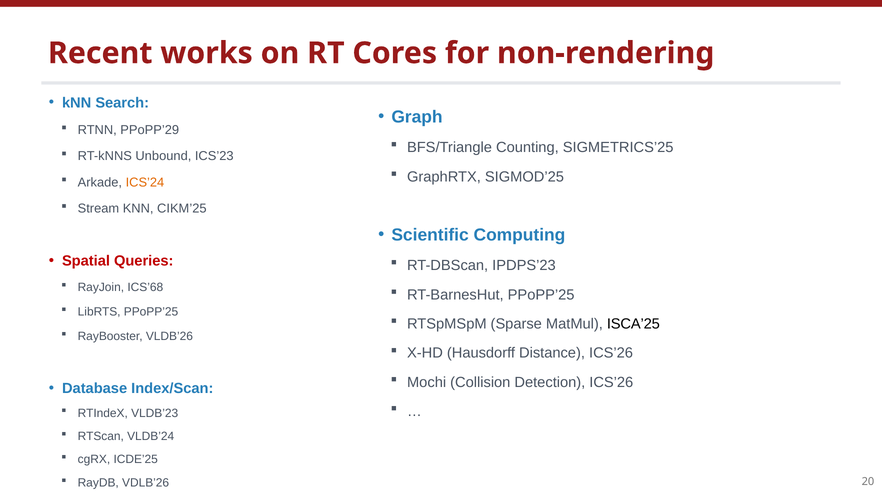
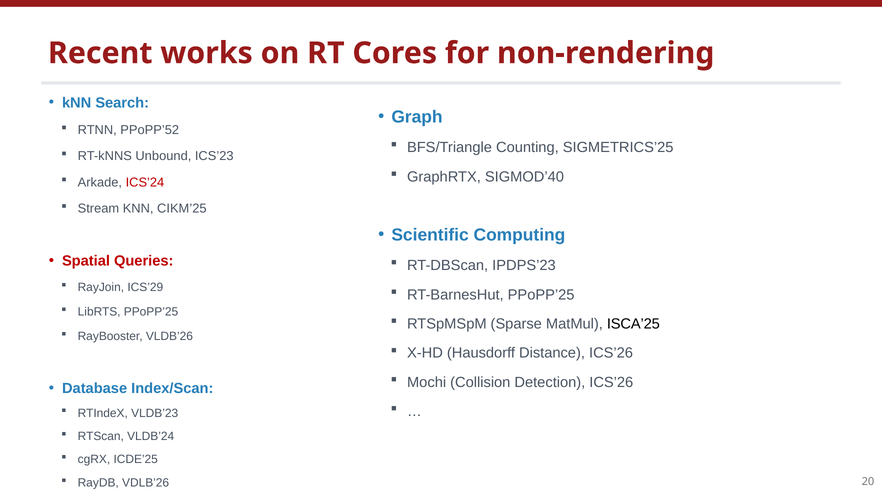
PPoPP’29: PPoPP’29 -> PPoPP’52
SIGMOD’25: SIGMOD’25 -> SIGMOD’40
ICS’24 colour: orange -> red
ICS’68: ICS’68 -> ICS’29
